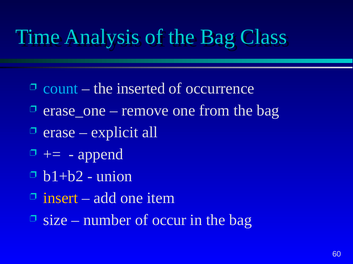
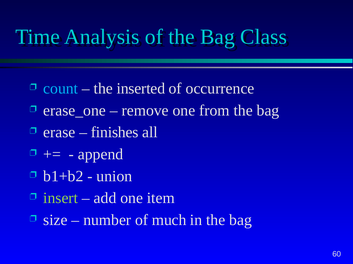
explicit: explicit -> finishes
insert colour: yellow -> light green
occur: occur -> much
